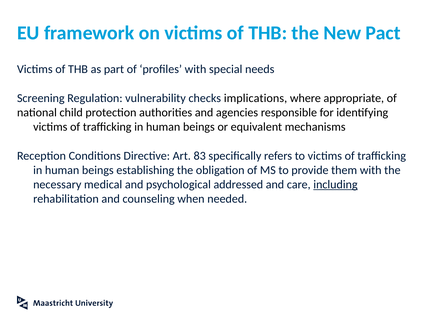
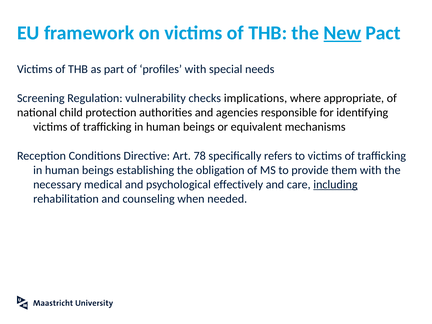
New underline: none -> present
83: 83 -> 78
addressed: addressed -> effectively
